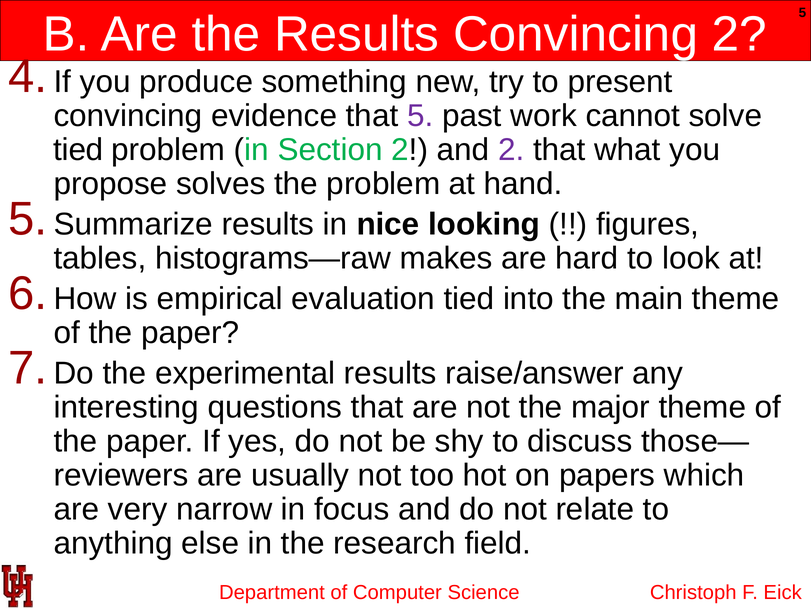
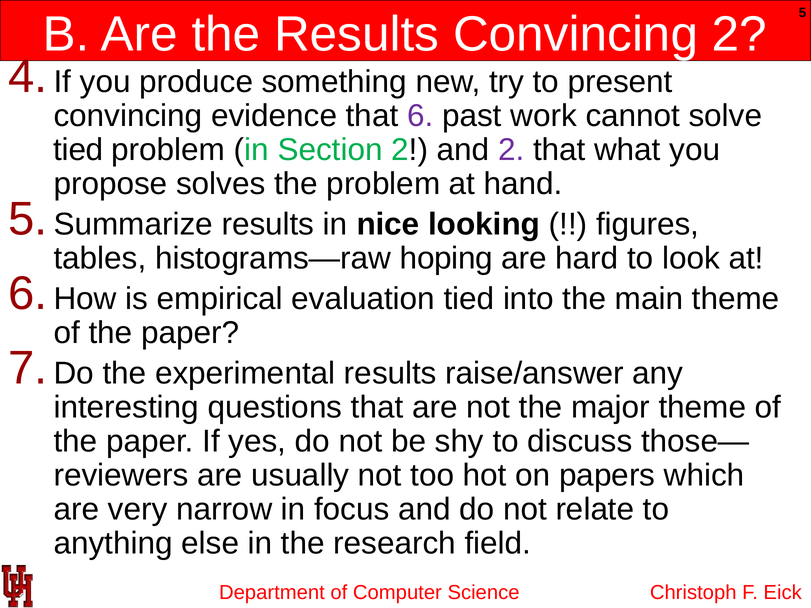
that 5: 5 -> 6
makes: makes -> hoping
